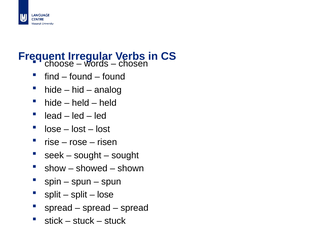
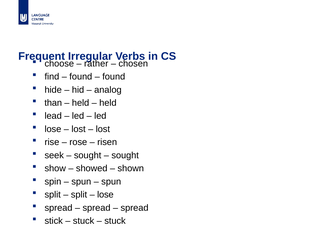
words: words -> rather
hide at (53, 103): hide -> than
